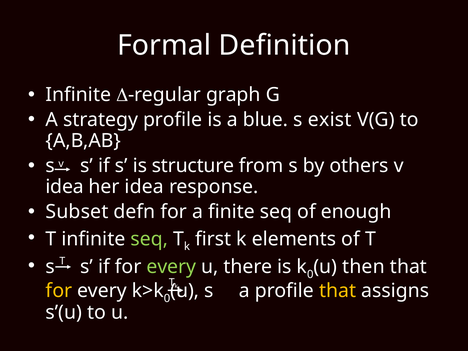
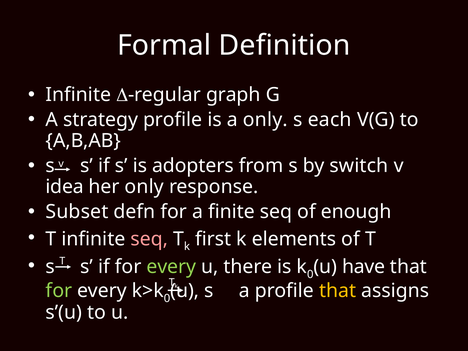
a blue: blue -> only
exist: exist -> each
structure: structure -> adopters
others: others -> switch
her idea: idea -> only
seq at (149, 239) colour: light green -> pink
then: then -> have
for at (59, 291) colour: yellow -> light green
